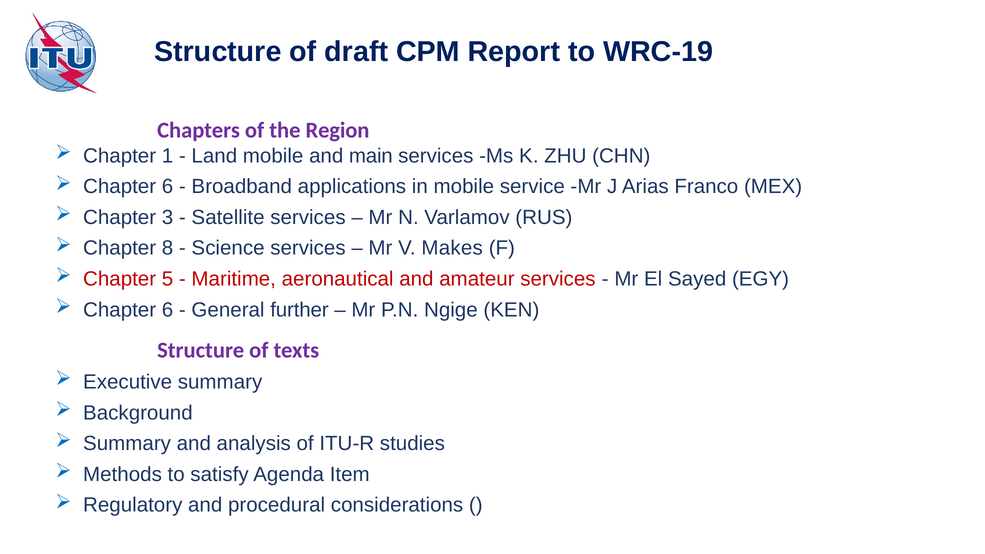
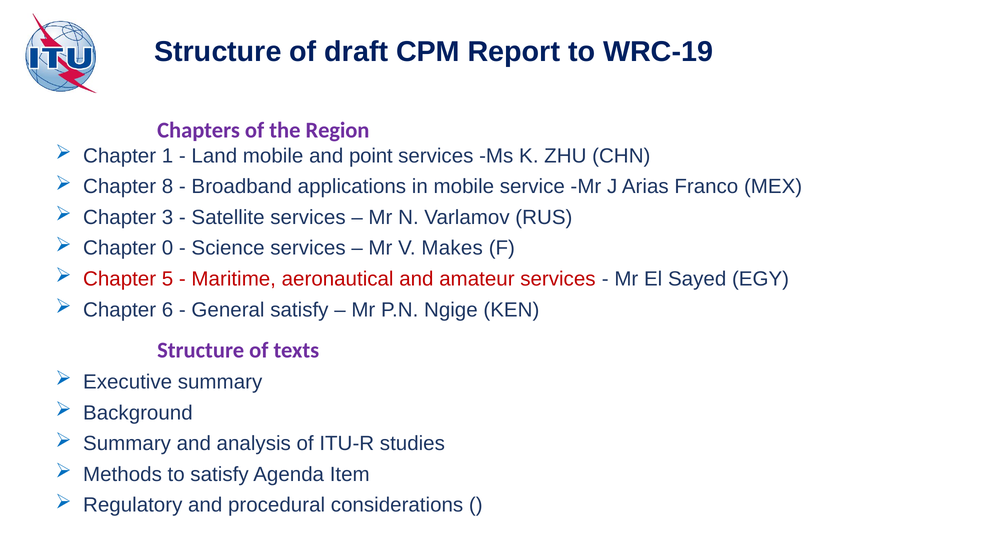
main: main -> point
6 at (168, 187): 6 -> 8
8: 8 -> 0
General further: further -> satisfy
